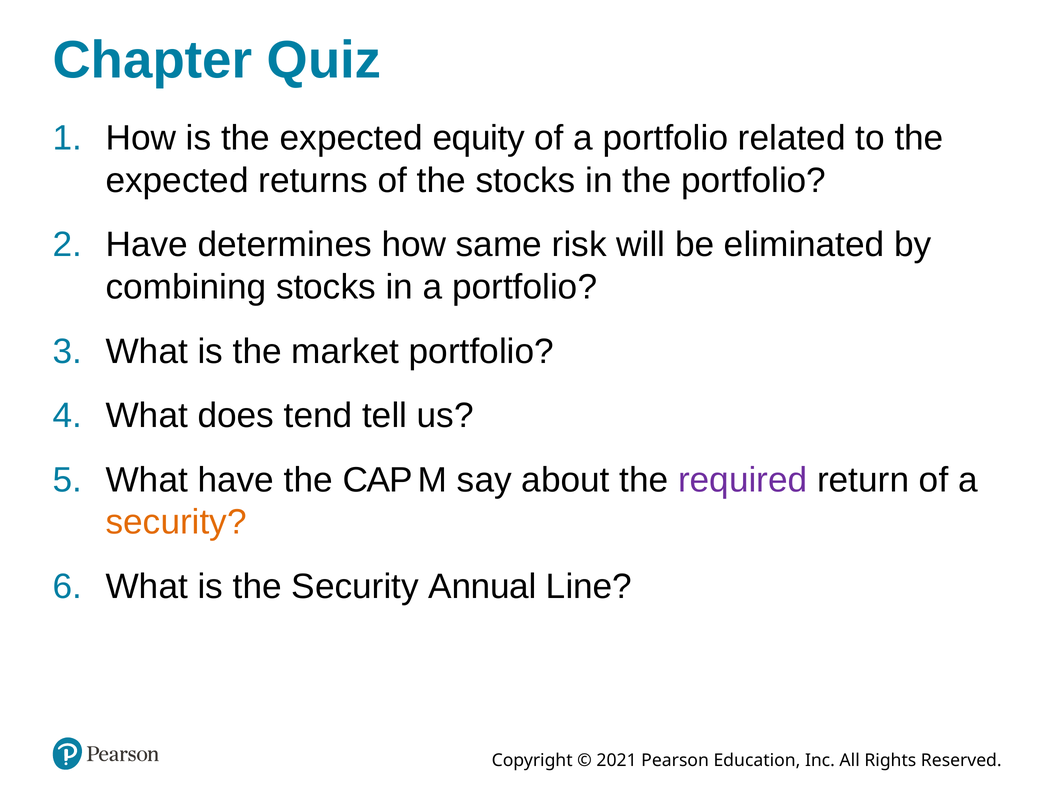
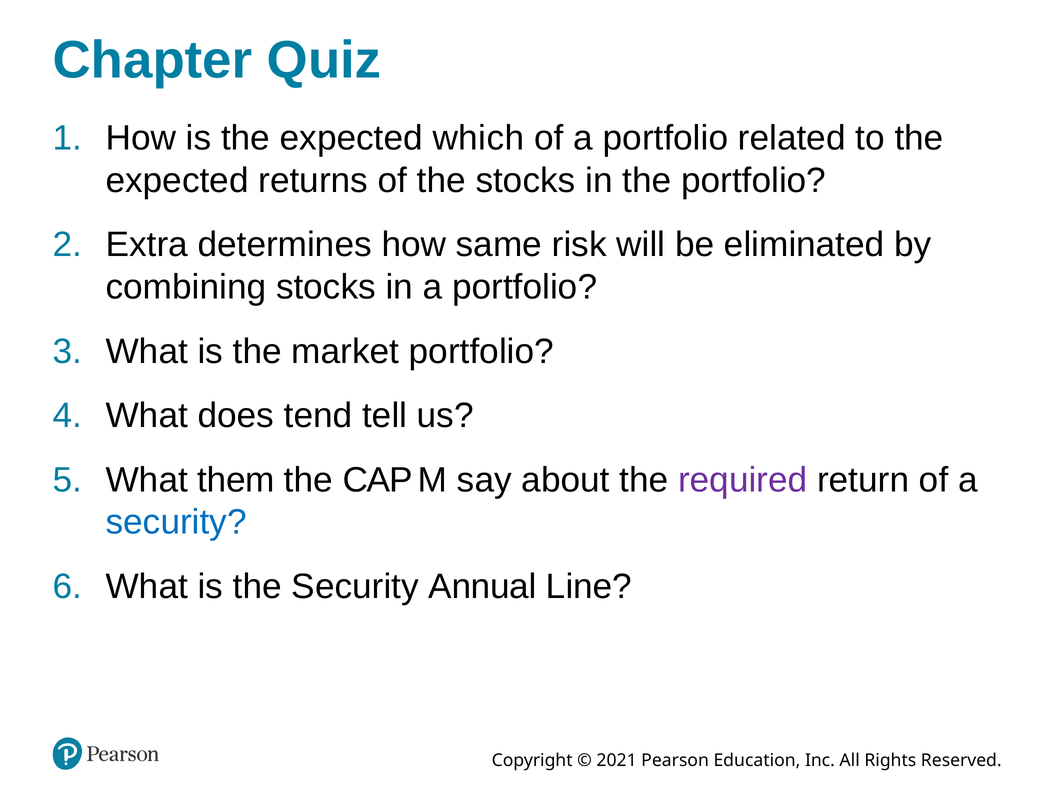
equity: equity -> which
Have at (147, 245): Have -> Extra
What have: have -> them
security at (176, 522) colour: orange -> blue
